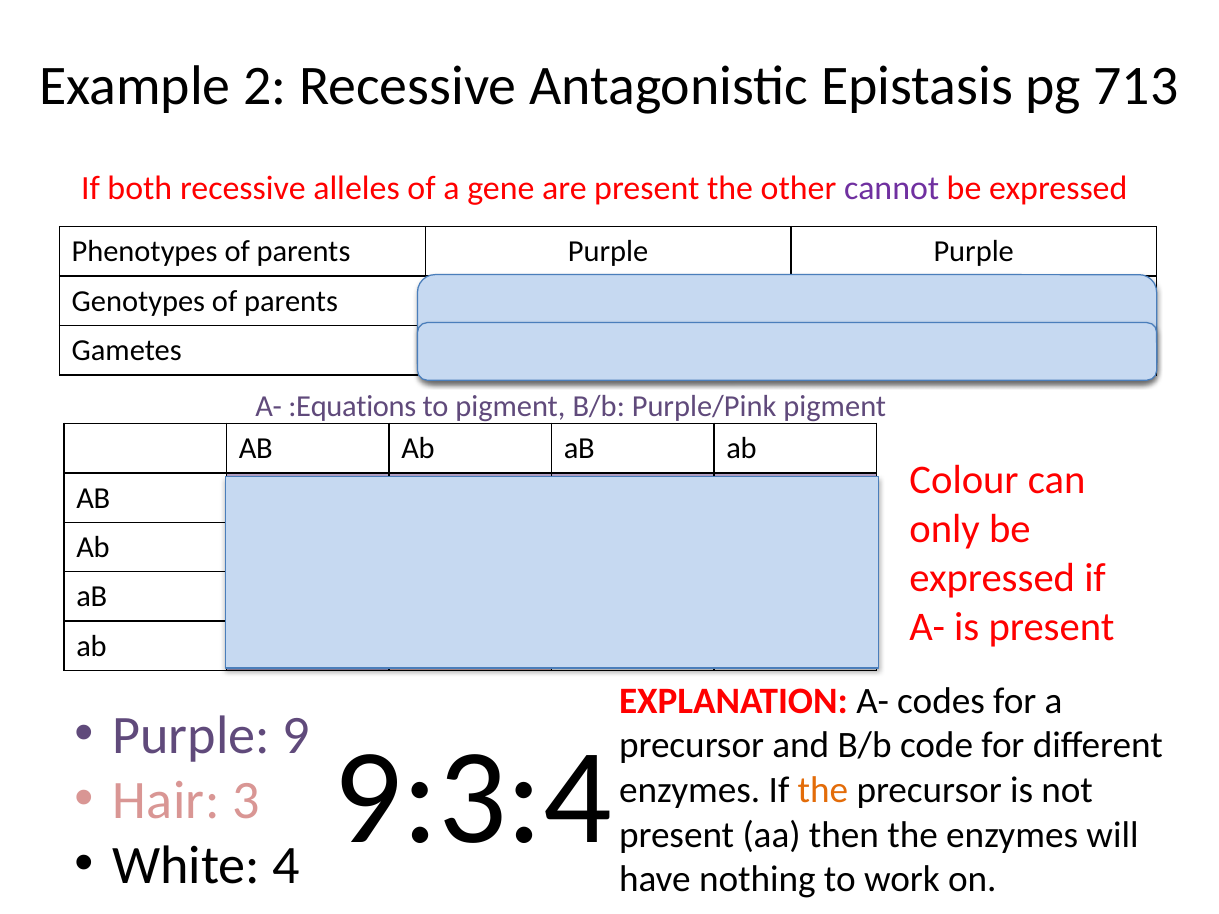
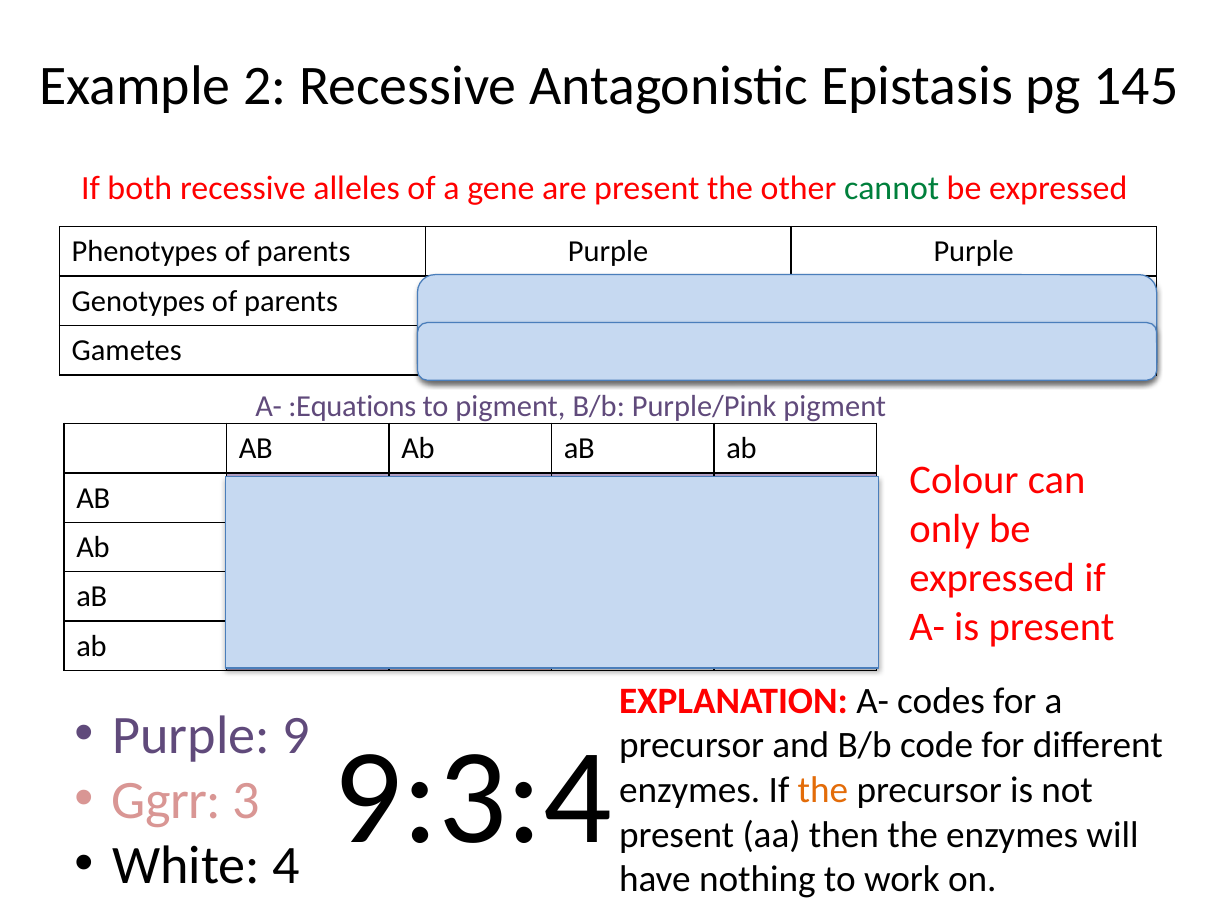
713: 713 -> 145
cannot colour: purple -> green
Hair: Hair -> Ggrr
